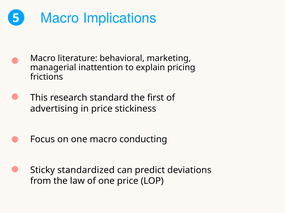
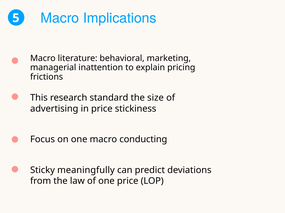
first: first -> size
standardized: standardized -> meaningfully
